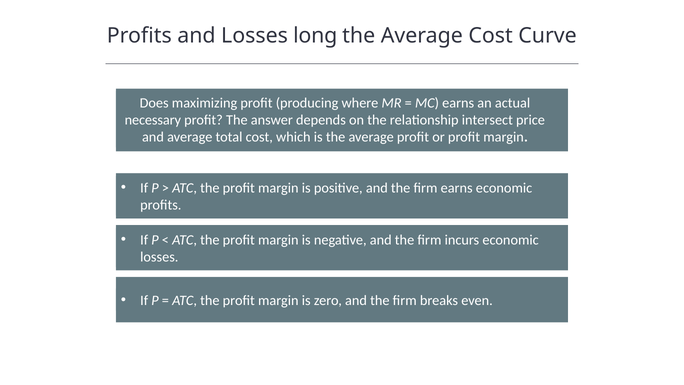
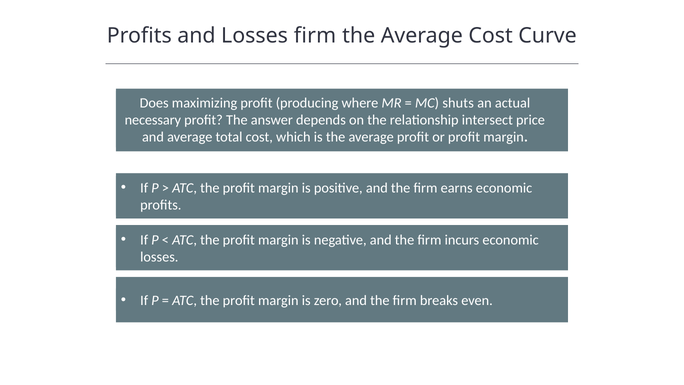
Losses long: long -> firm
MC earns: earns -> shuts
